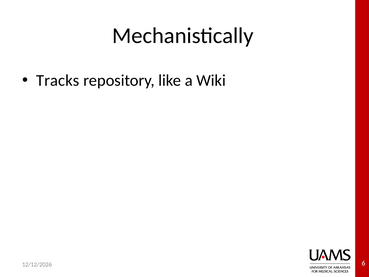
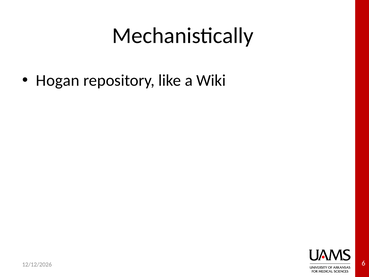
Tracks: Tracks -> Hogan
